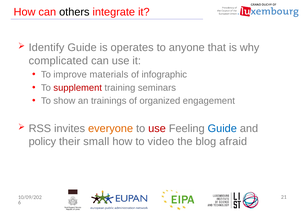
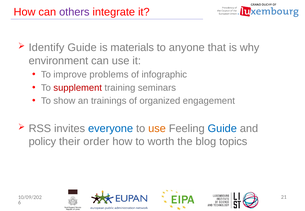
others colour: black -> purple
operates: operates -> materials
complicated: complicated -> environment
materials: materials -> problems
everyone colour: orange -> blue
use at (157, 129) colour: red -> orange
small: small -> order
video: video -> worth
afraid: afraid -> topics
